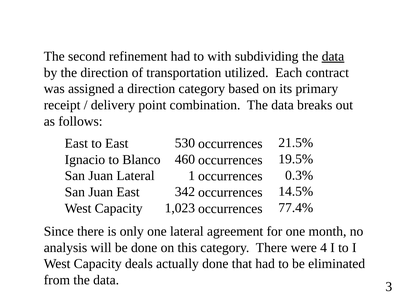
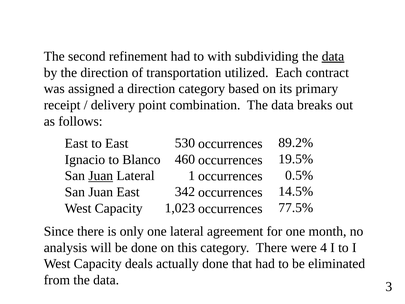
21.5%: 21.5% -> 89.2%
0.3%: 0.3% -> 0.5%
Juan at (101, 176) underline: none -> present
77.4%: 77.4% -> 77.5%
